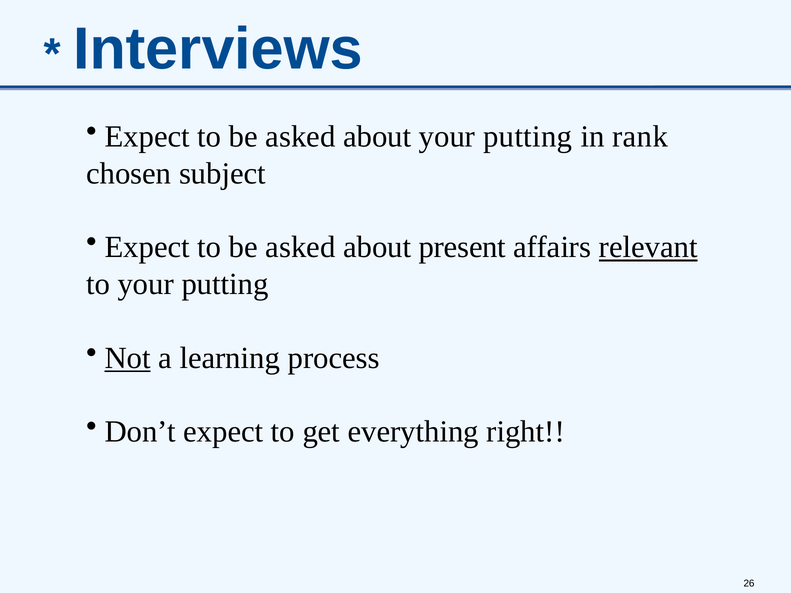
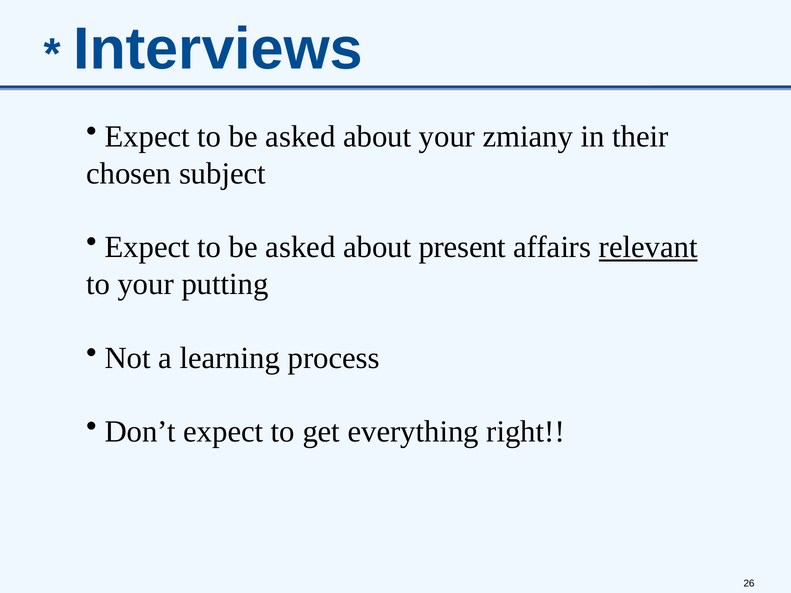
about your putting: putting -> zmiany
rank: rank -> their
Not underline: present -> none
